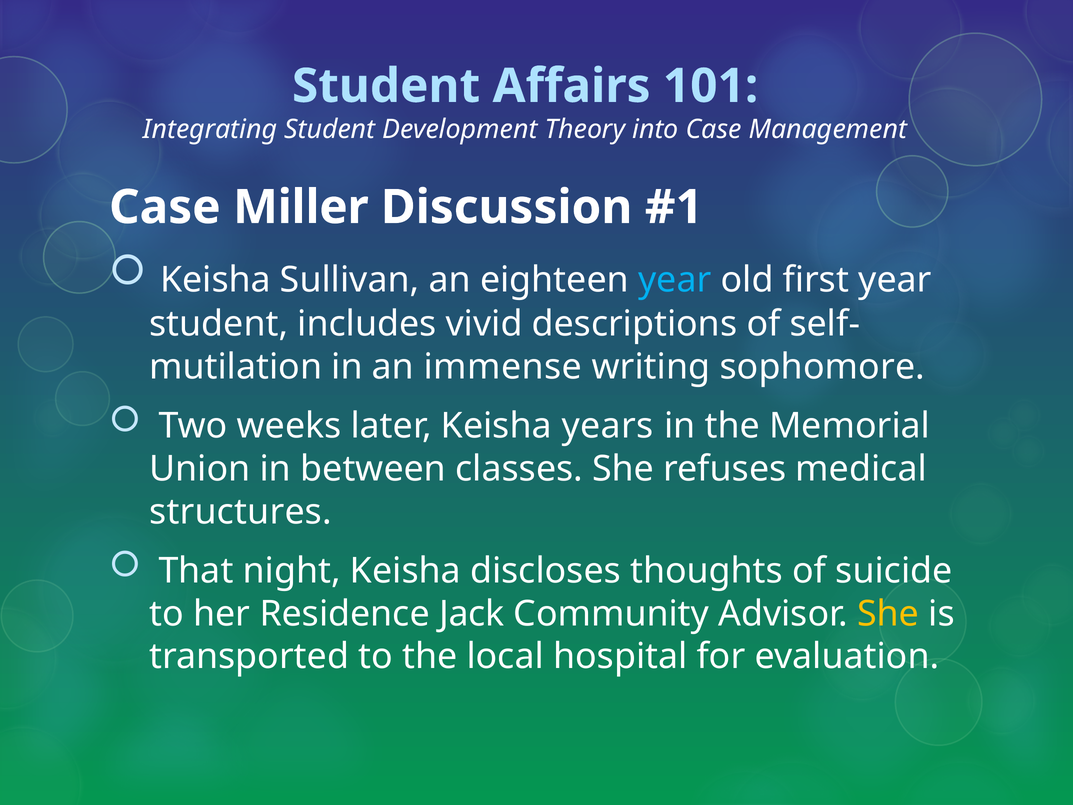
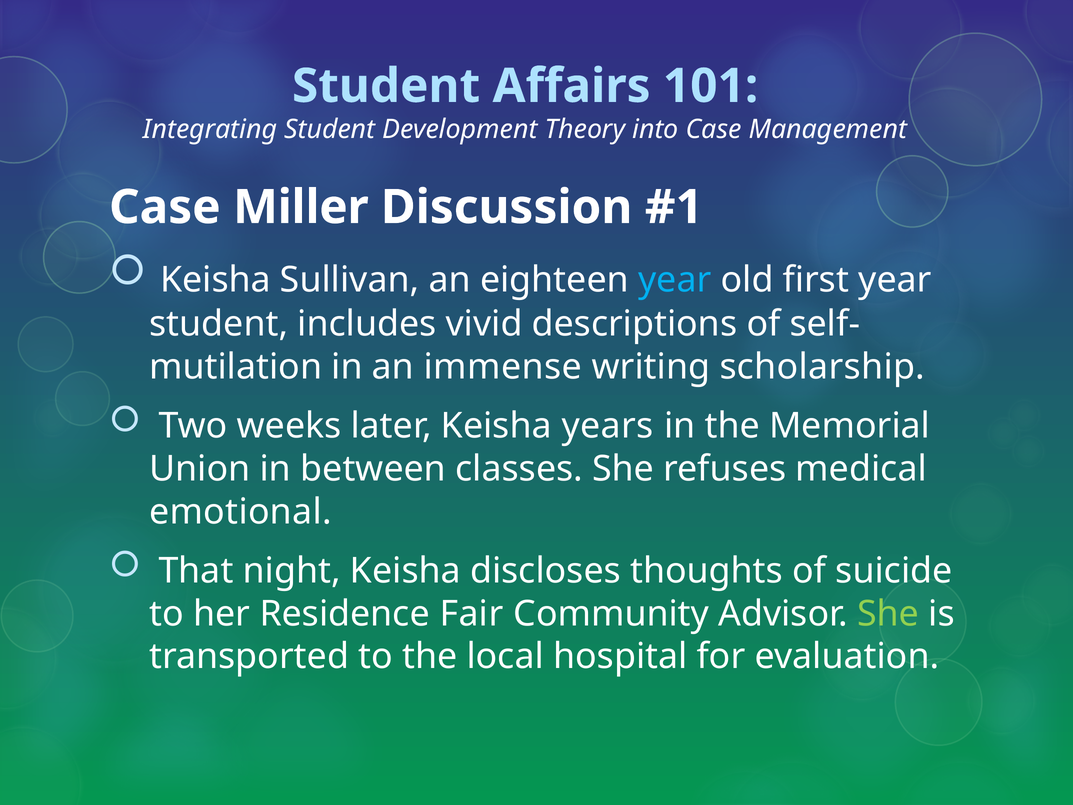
sophomore: sophomore -> scholarship
structures: structures -> emotional
Jack: Jack -> Fair
She at (888, 614) colour: yellow -> light green
